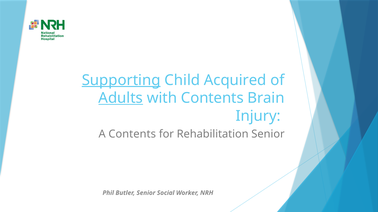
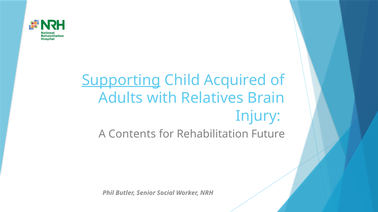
Adults underline: present -> none
with Contents: Contents -> Relatives
Rehabilitation Senior: Senior -> Future
